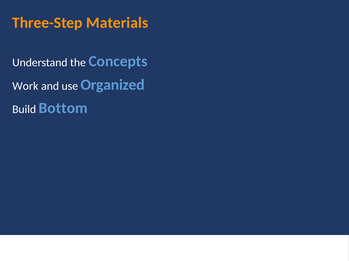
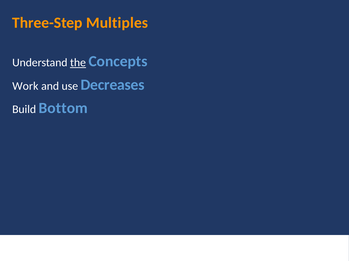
Materials: Materials -> Multiples
the underline: none -> present
Organized: Organized -> Decreases
